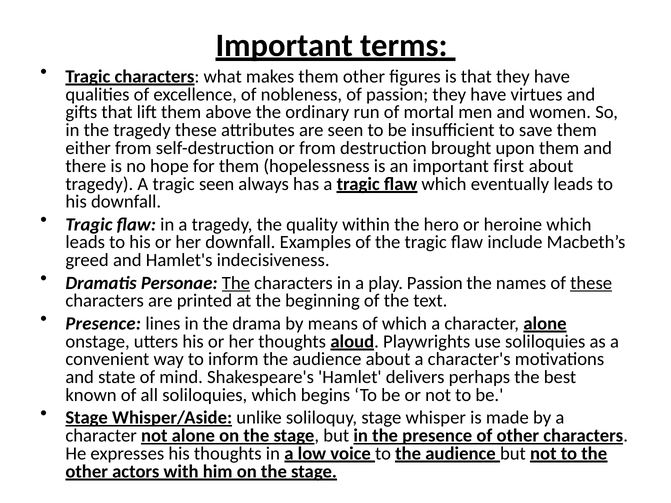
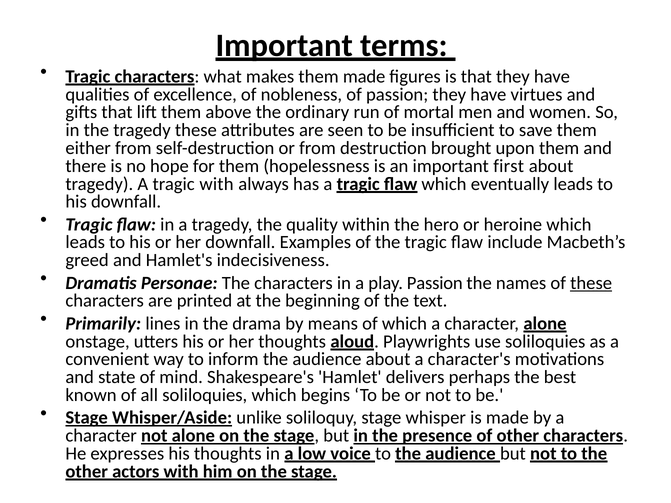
them other: other -> made
tragic seen: seen -> with
The at (236, 283) underline: present -> none
Presence at (103, 324): Presence -> Primarily
